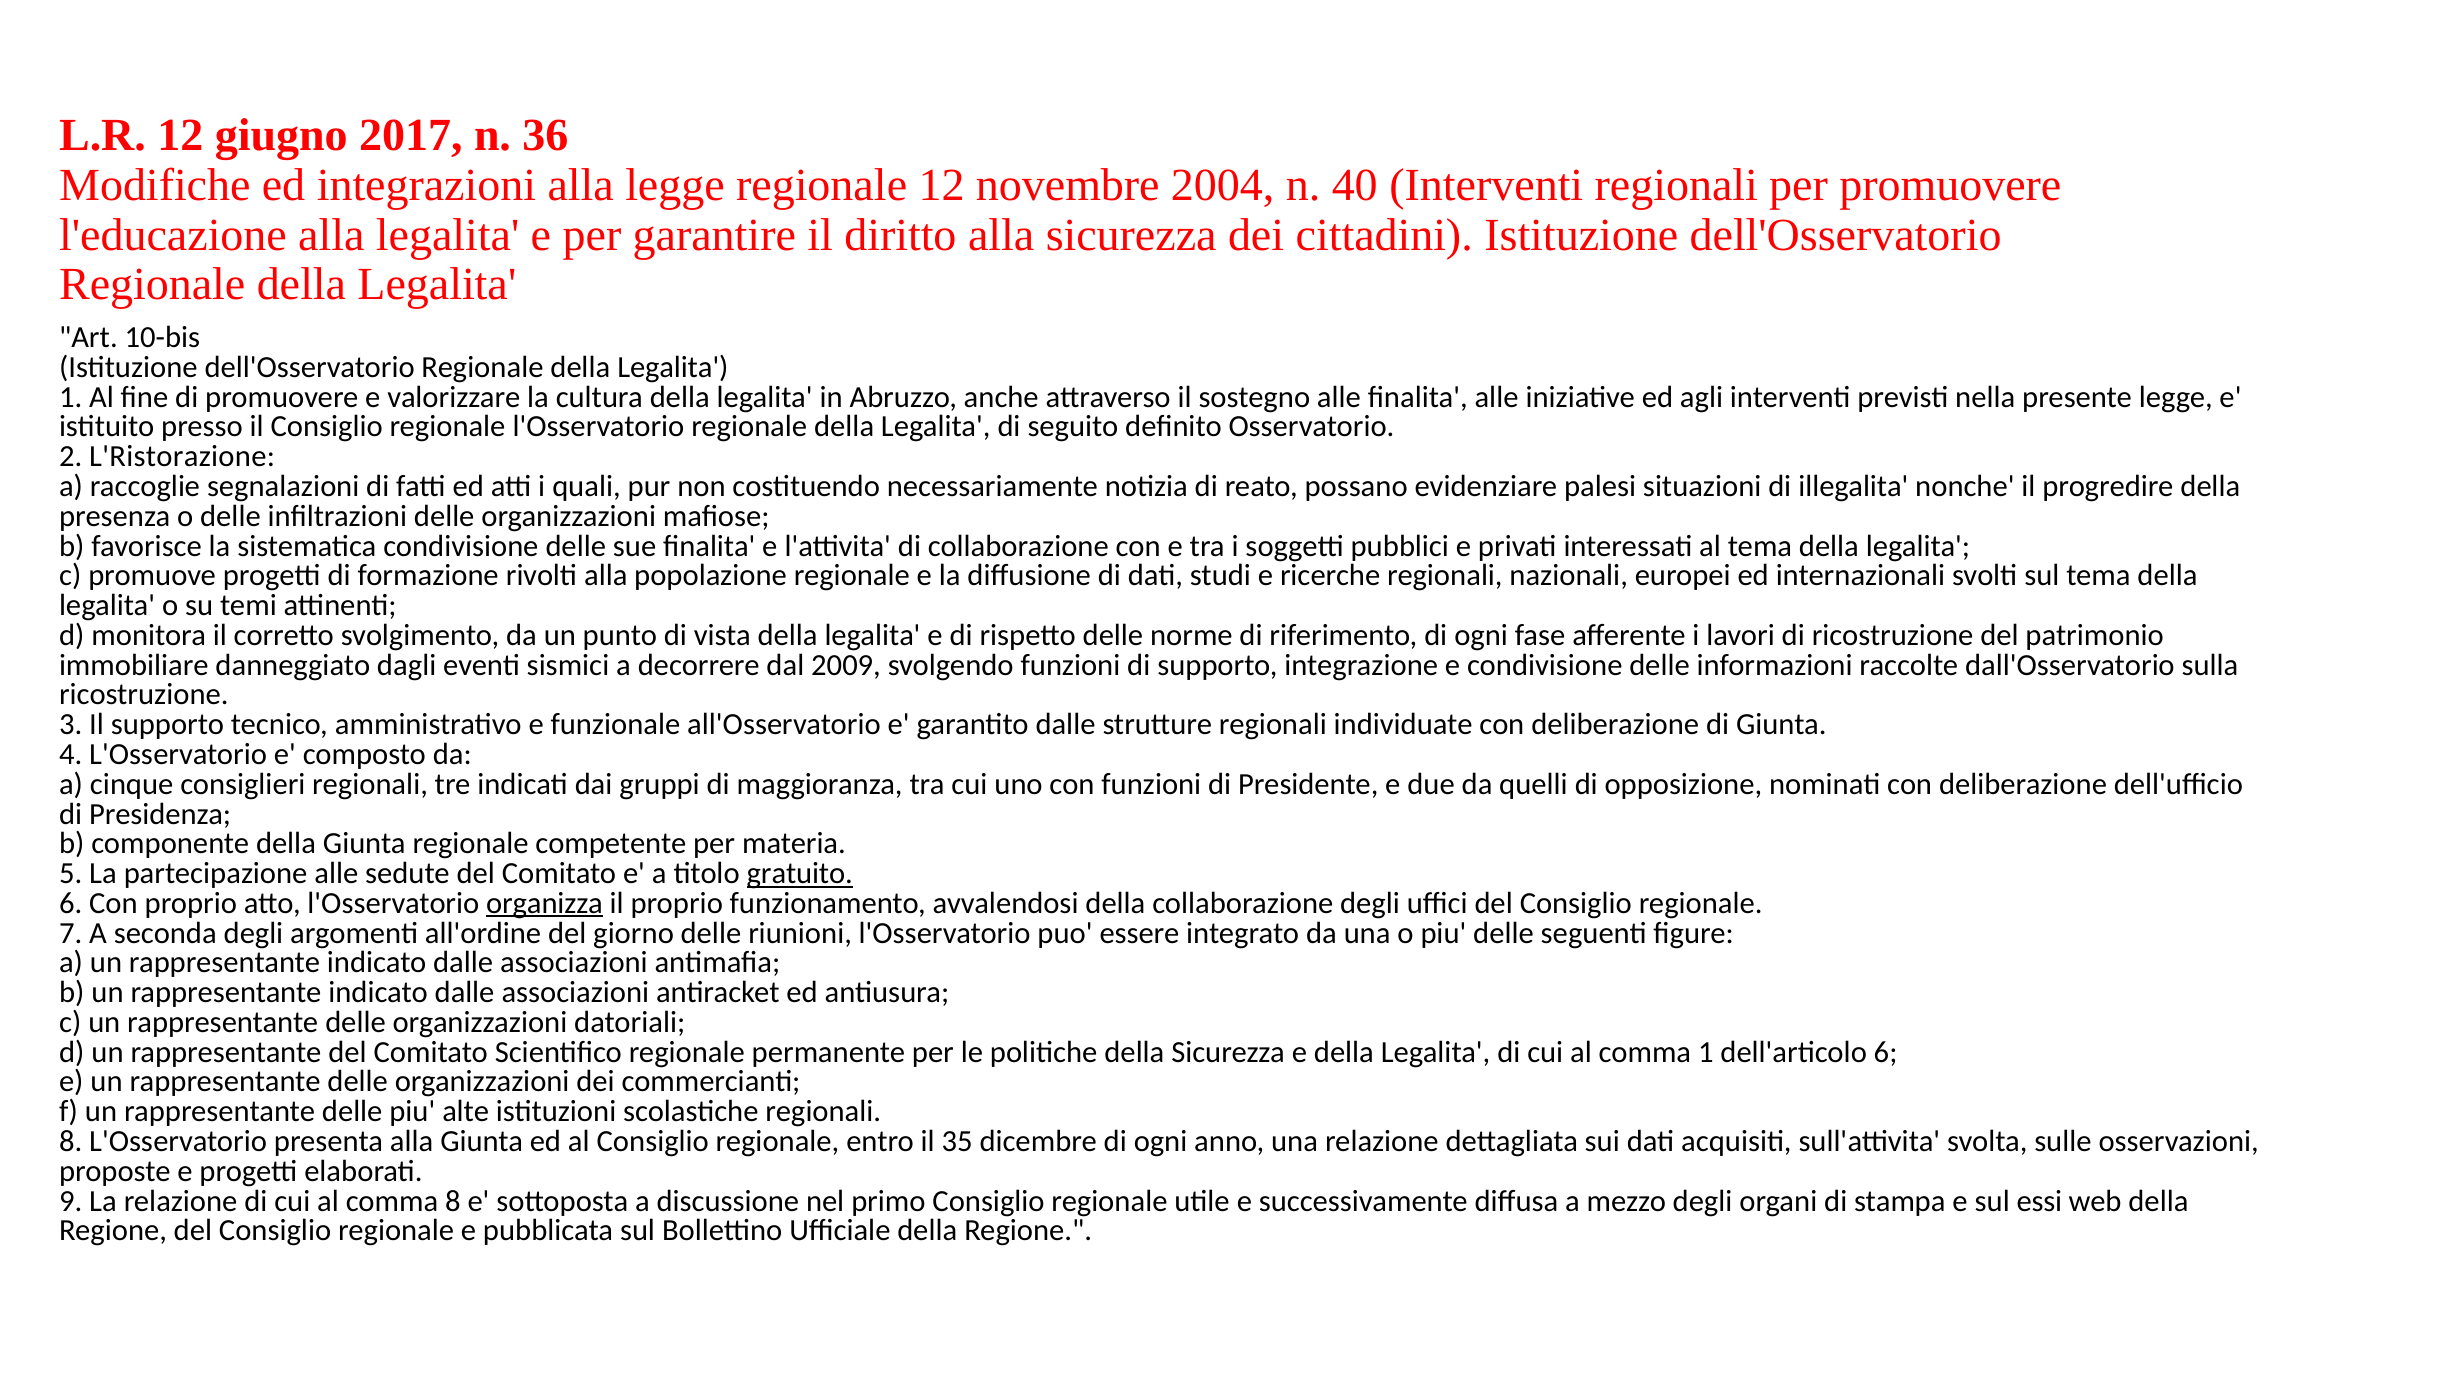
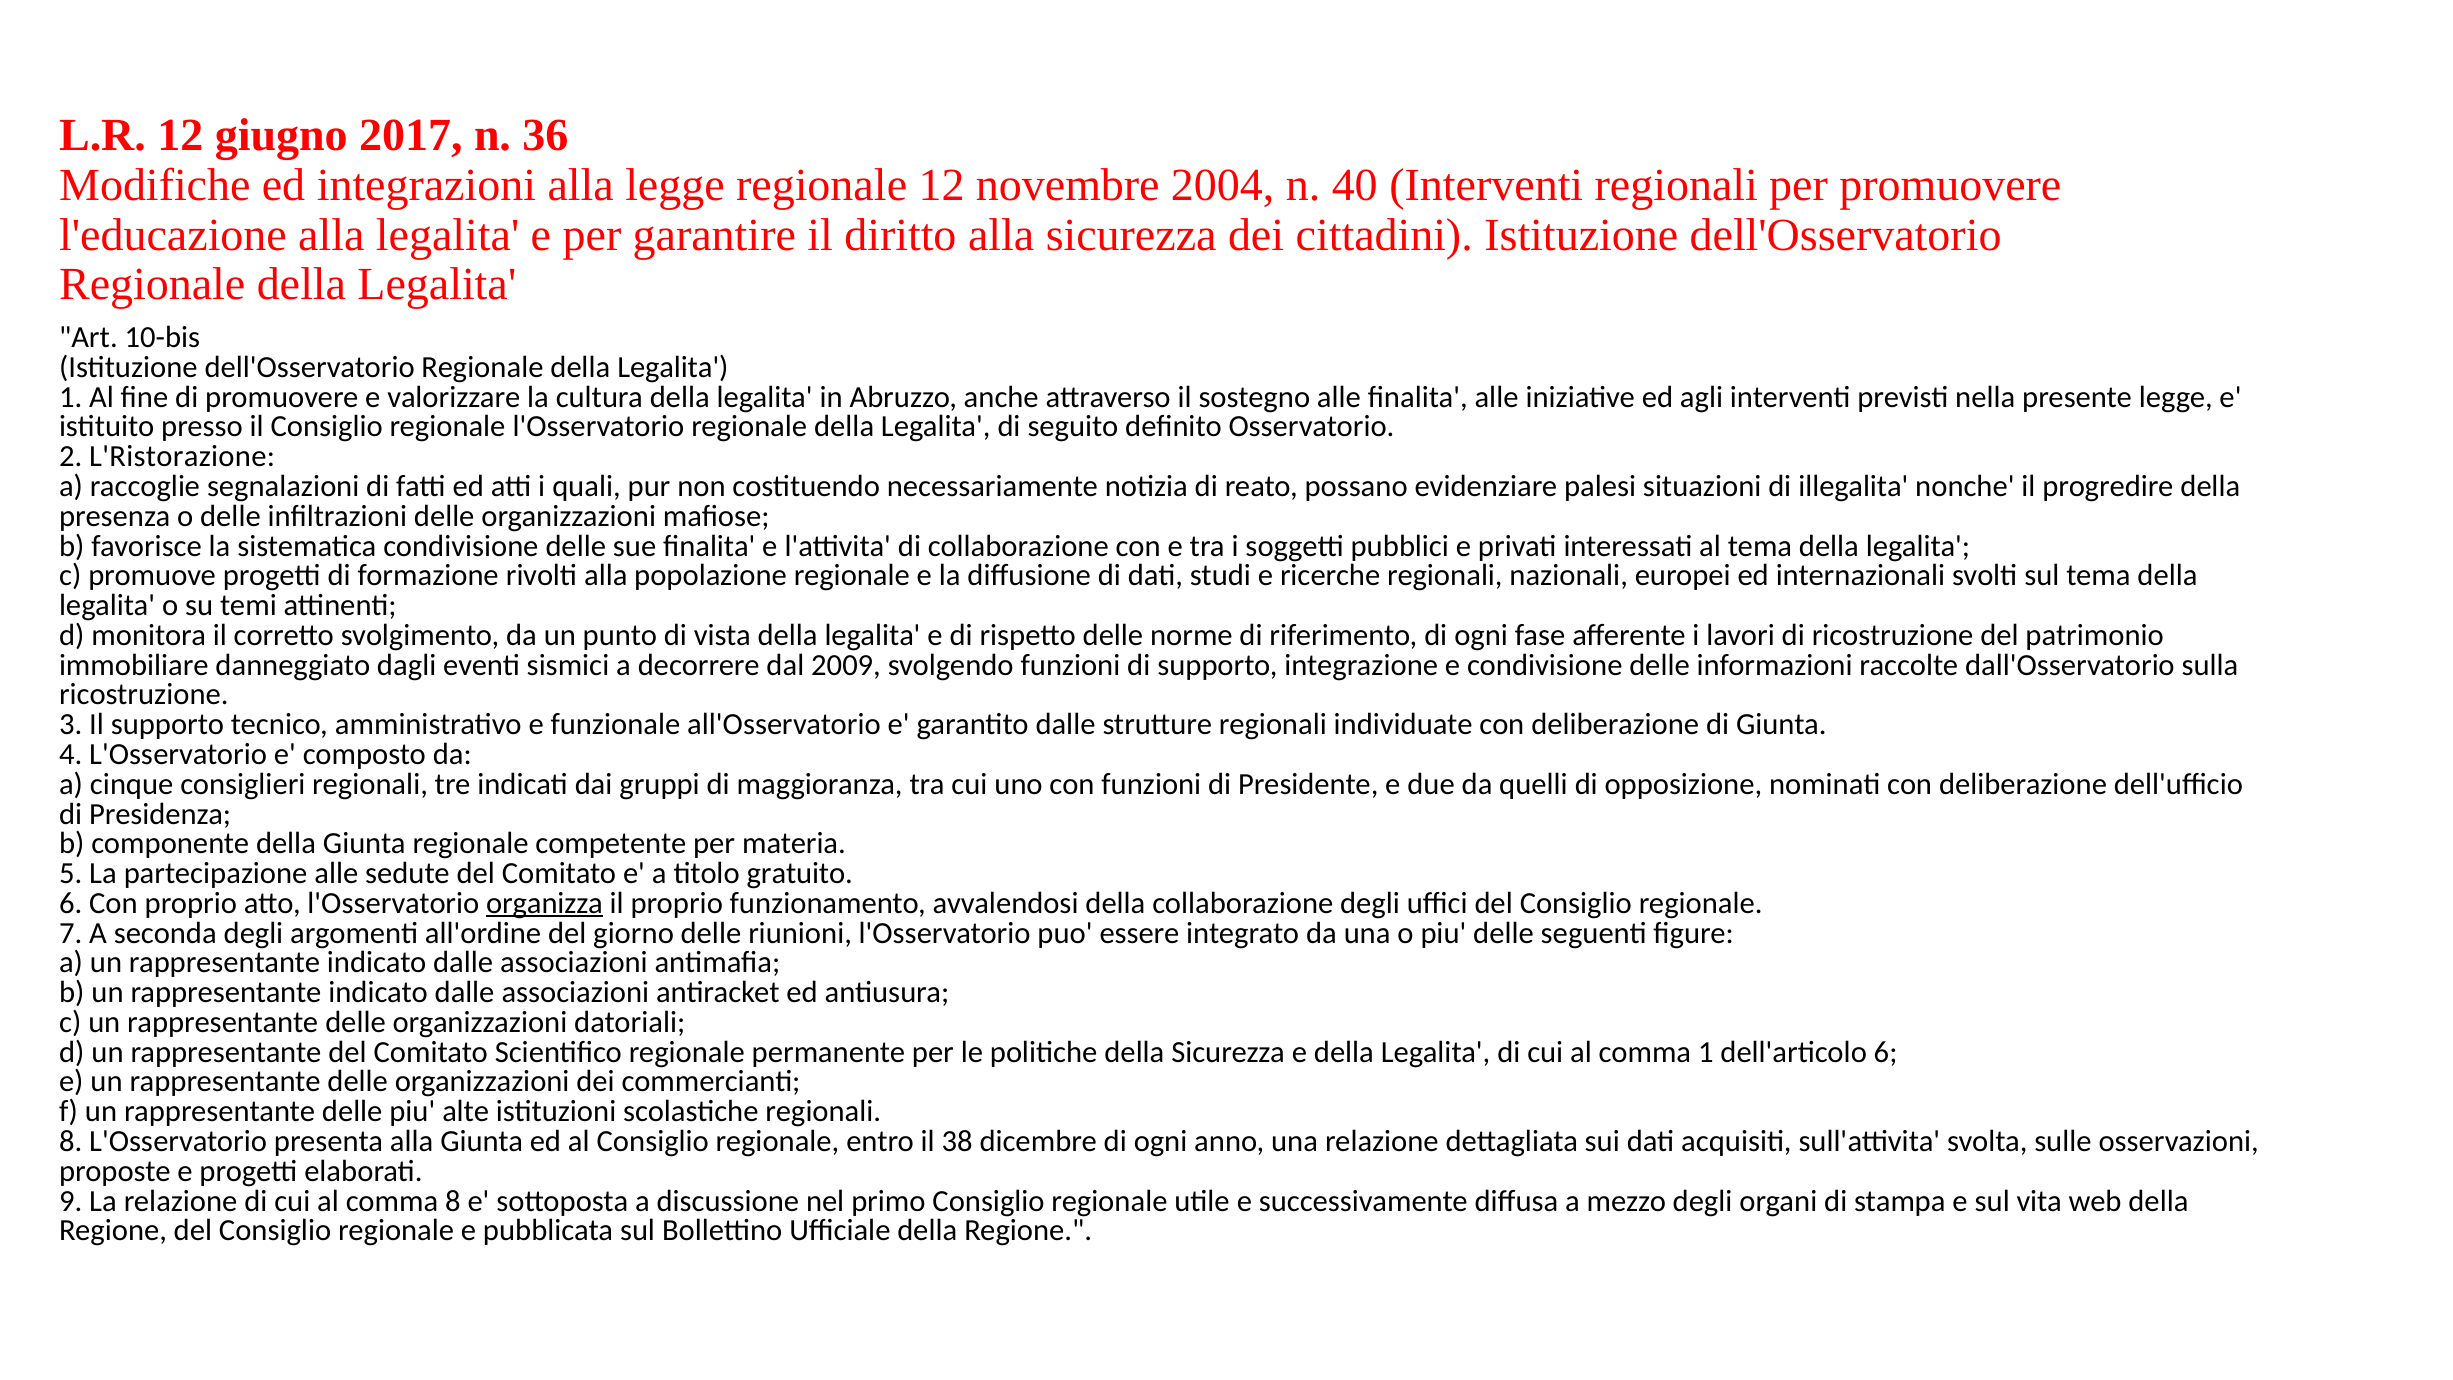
gratuito underline: present -> none
35: 35 -> 38
essi: essi -> vita
